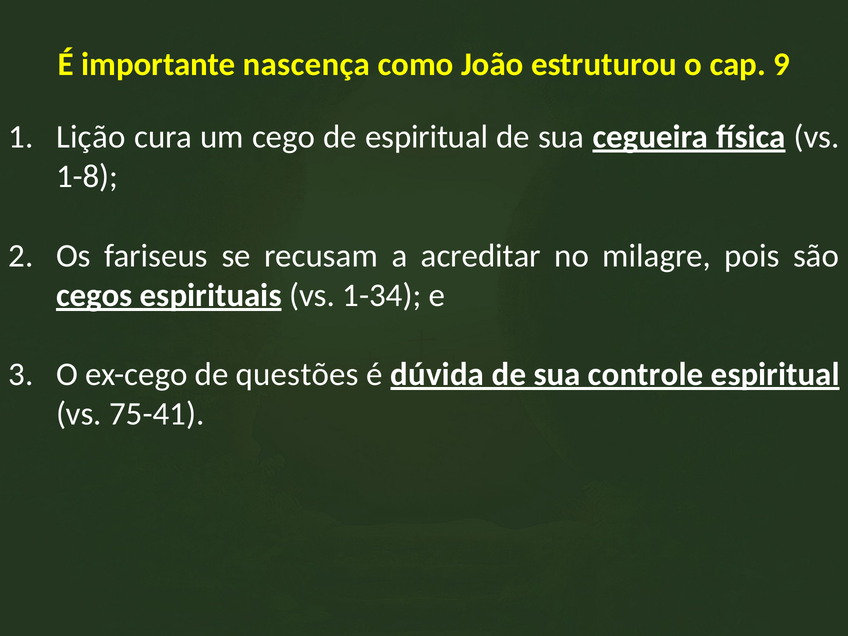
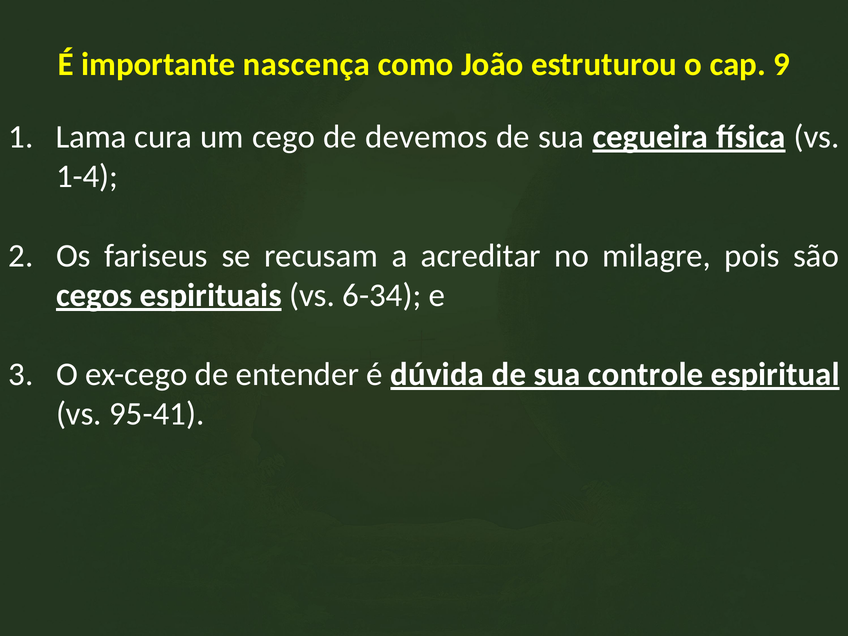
Lição: Lição -> Lama
de espiritual: espiritual -> devemos
1-8: 1-8 -> 1-4
1-34: 1-34 -> 6-34
questões: questões -> entender
75-41: 75-41 -> 95-41
